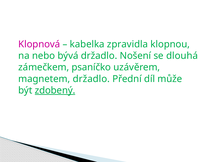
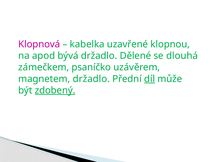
zpravidla: zpravidla -> uzavřené
nebo: nebo -> apod
Nošení: Nošení -> Dělené
díl underline: none -> present
